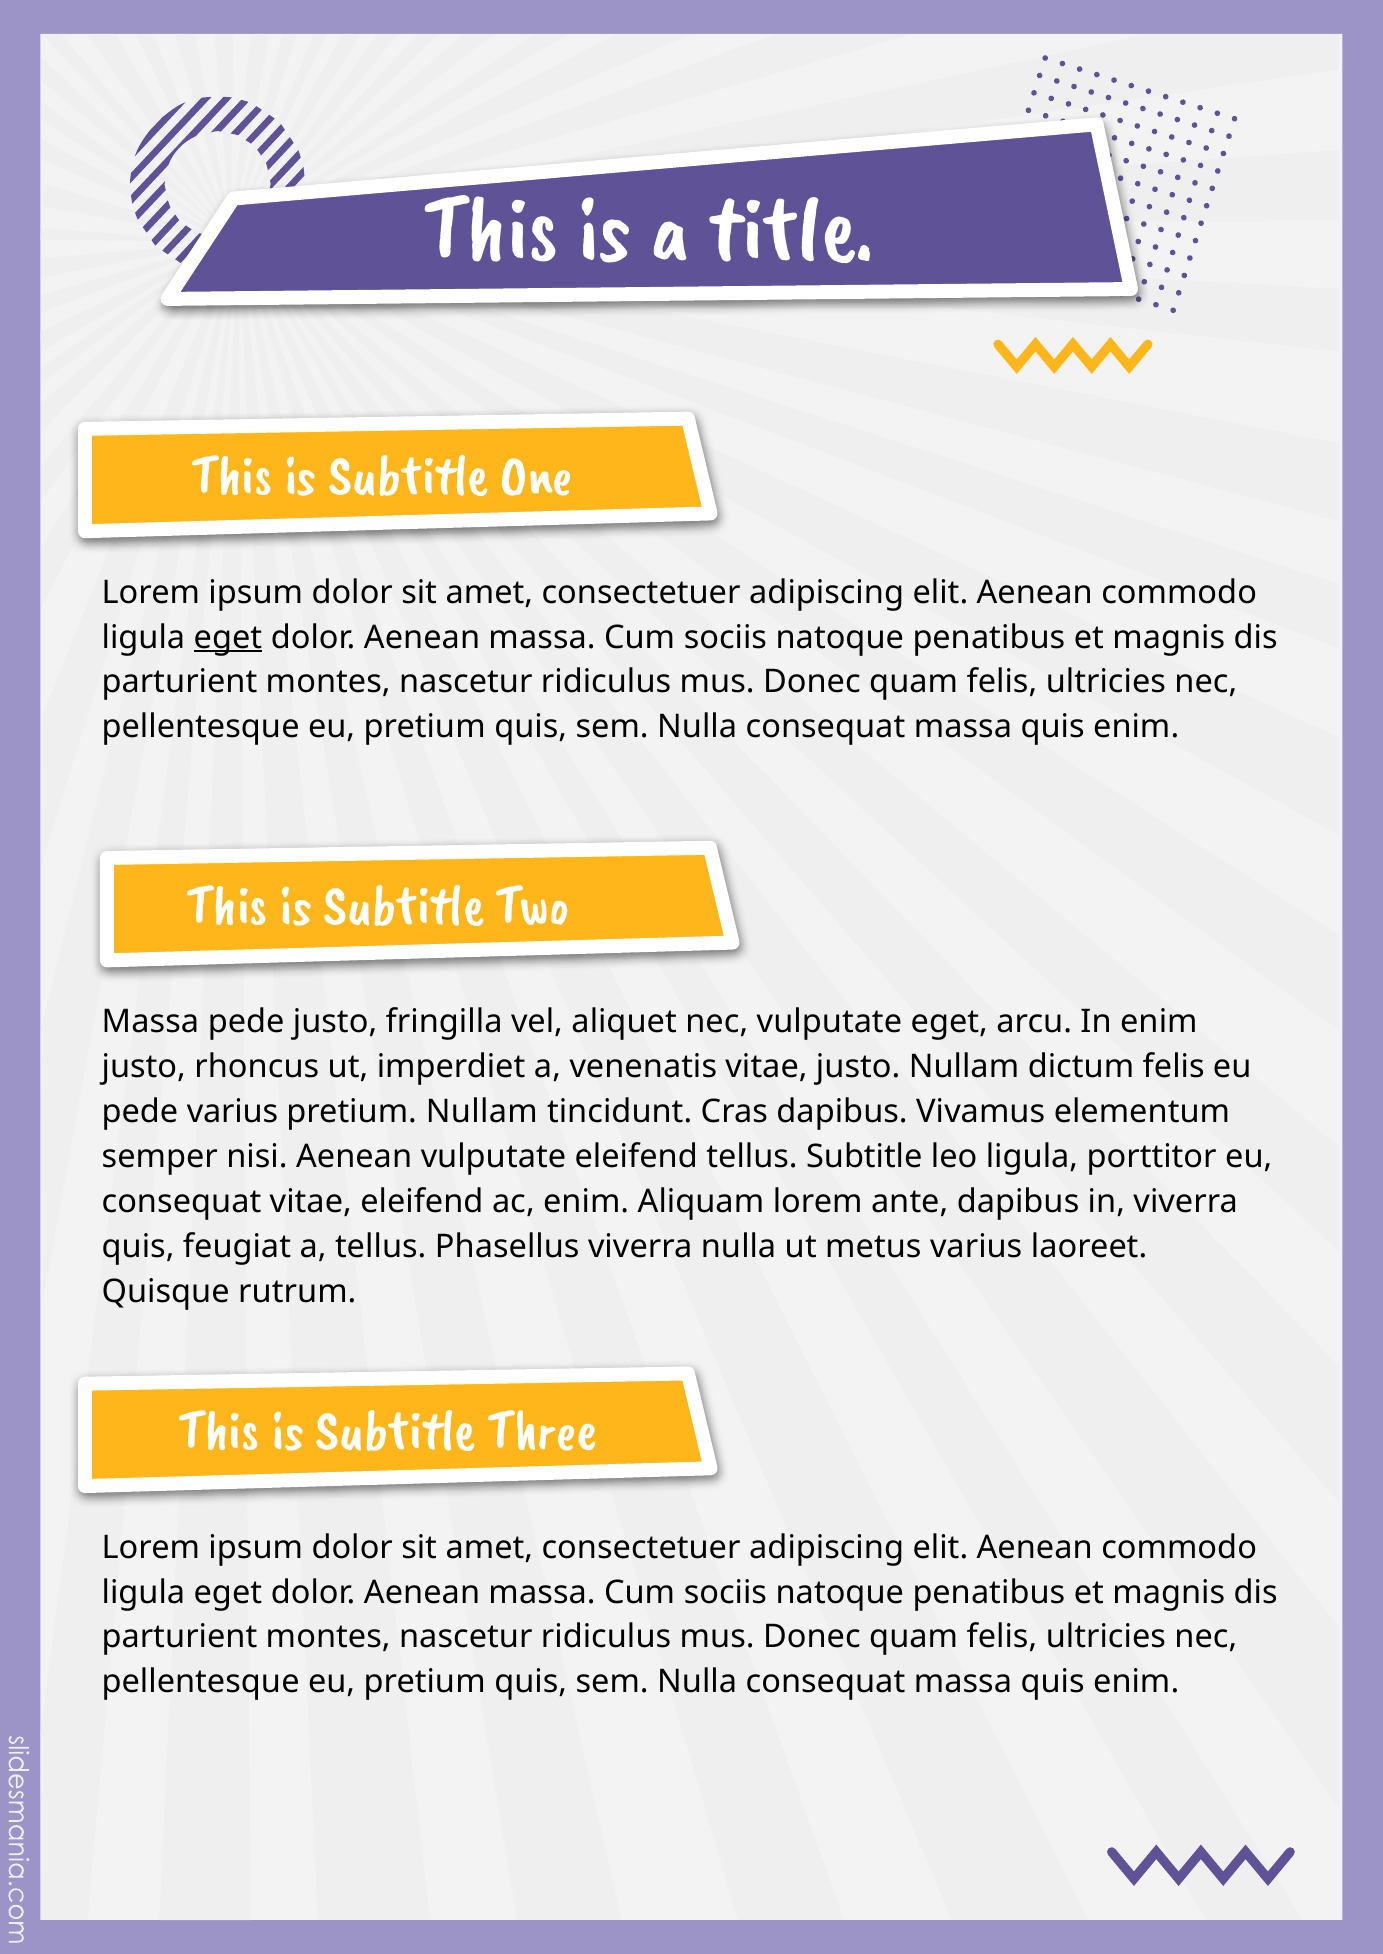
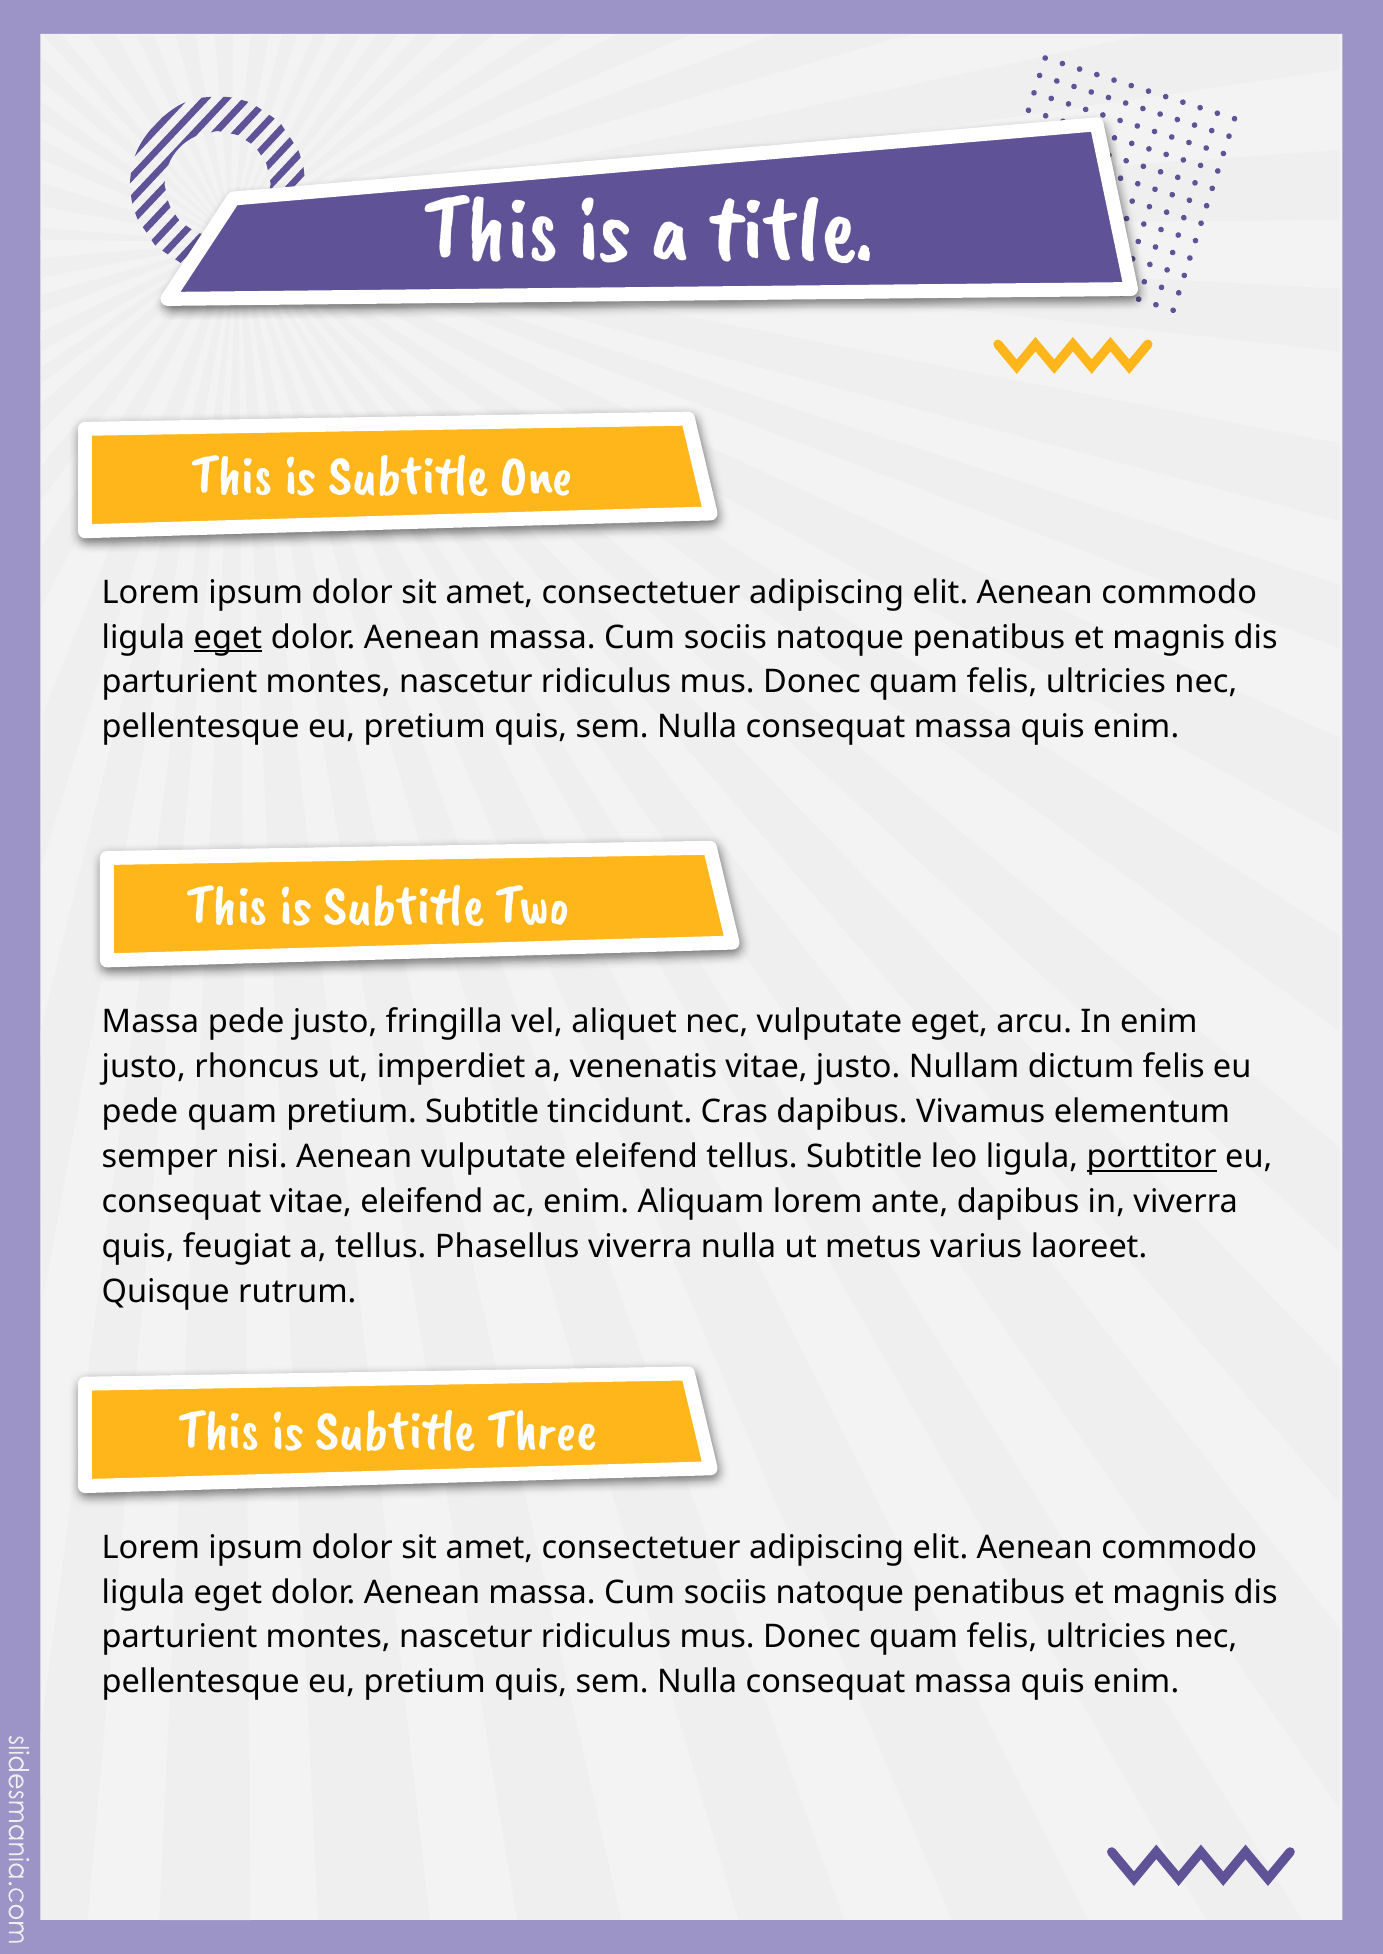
pede varius: varius -> quam
pretium Nullam: Nullam -> Subtitle
porttitor underline: none -> present
